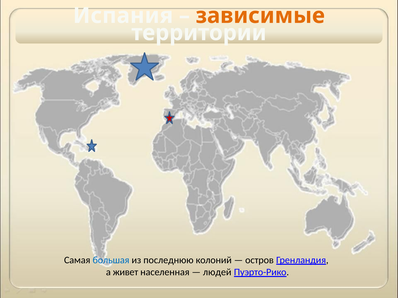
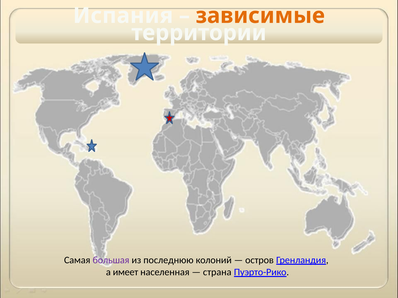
большая colour: blue -> purple
живет: живет -> имеет
людей: людей -> страна
